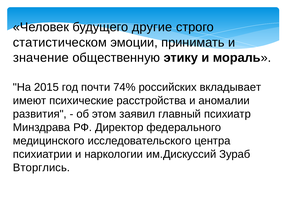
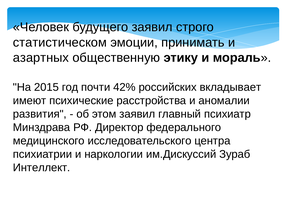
будущего другие: другие -> заявил
значение: значение -> азартных
74%: 74% -> 42%
Вторглись: Вторглись -> Интеллект
